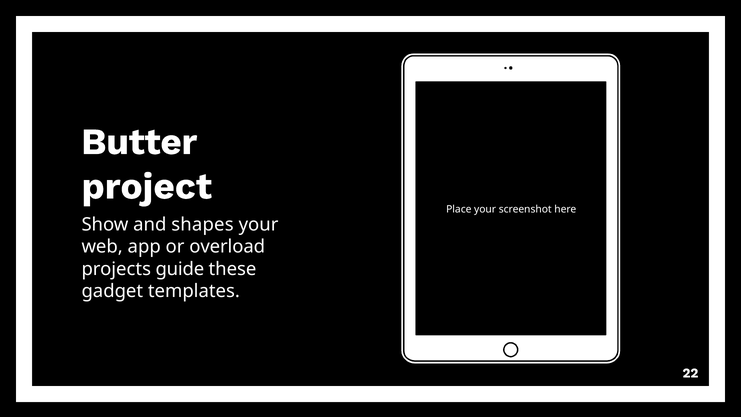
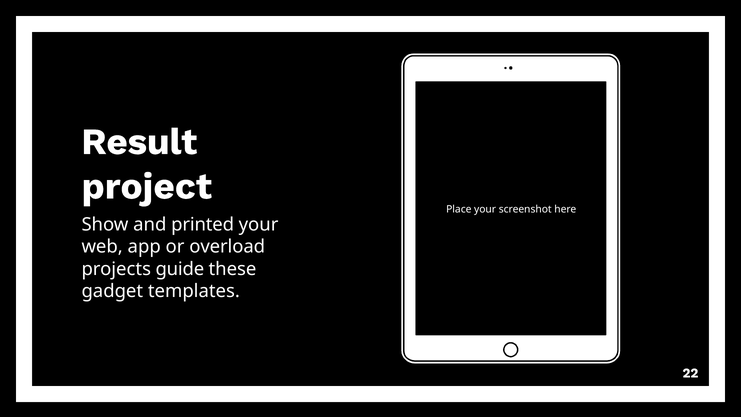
Butter: Butter -> Result
shapes: shapes -> printed
